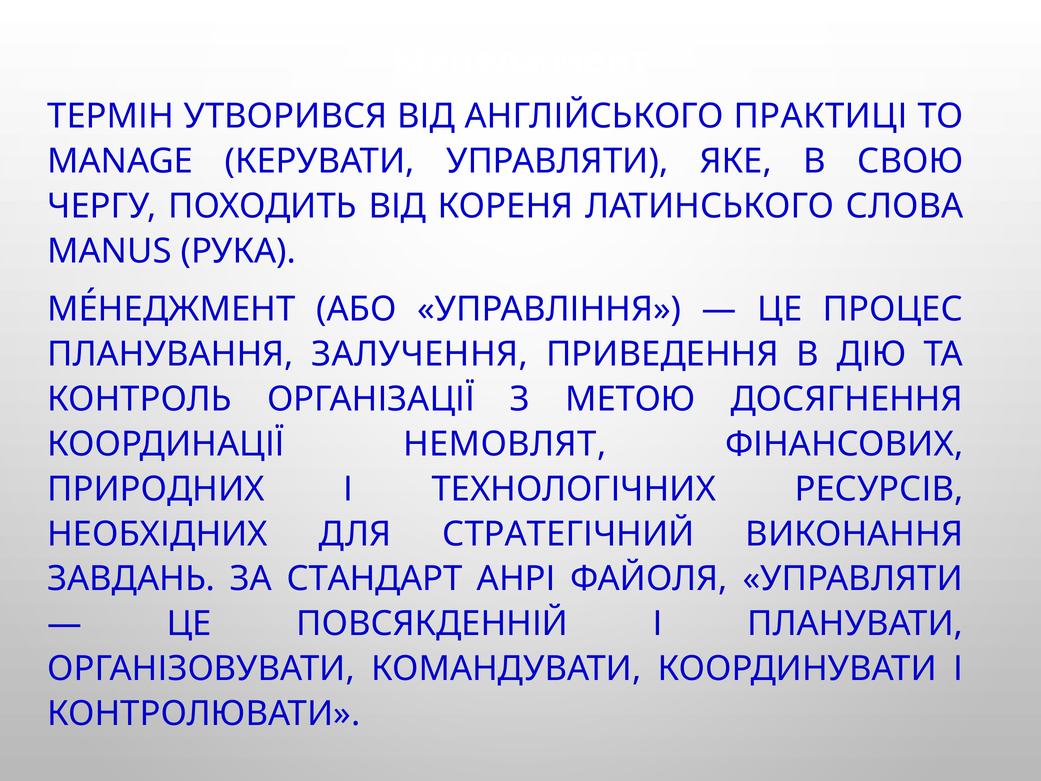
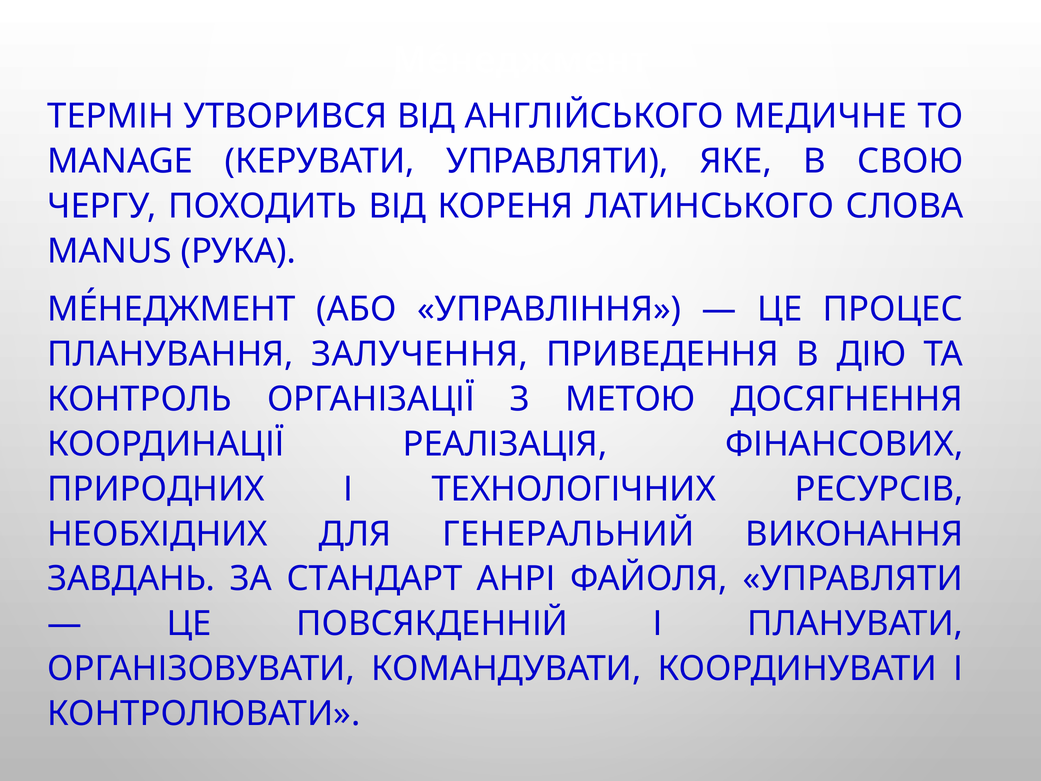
ПРАКТИЦІ: ПРАКТИЦІ -> МЕДИЧНЕ
НЕМОВЛЯТ: НЕМОВЛЯТ -> РЕАЛІЗАЦІЯ
СТРАТЕГІЧНИЙ: СТРАТЕГІЧНИЙ -> ГЕНЕРАЛЬНИЙ
